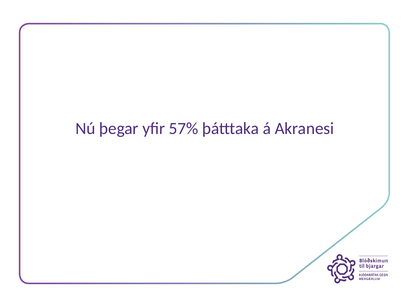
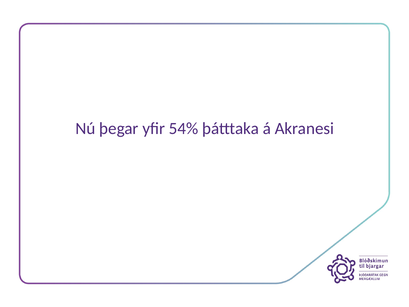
57%: 57% -> 54%
